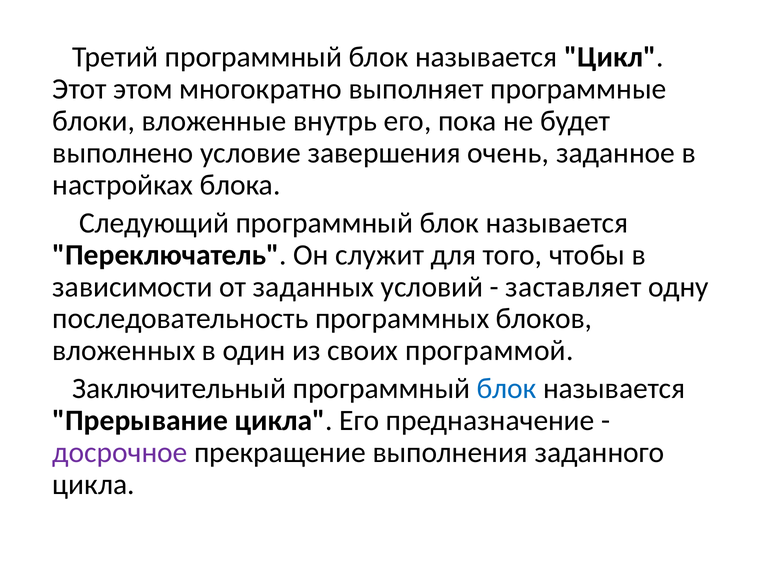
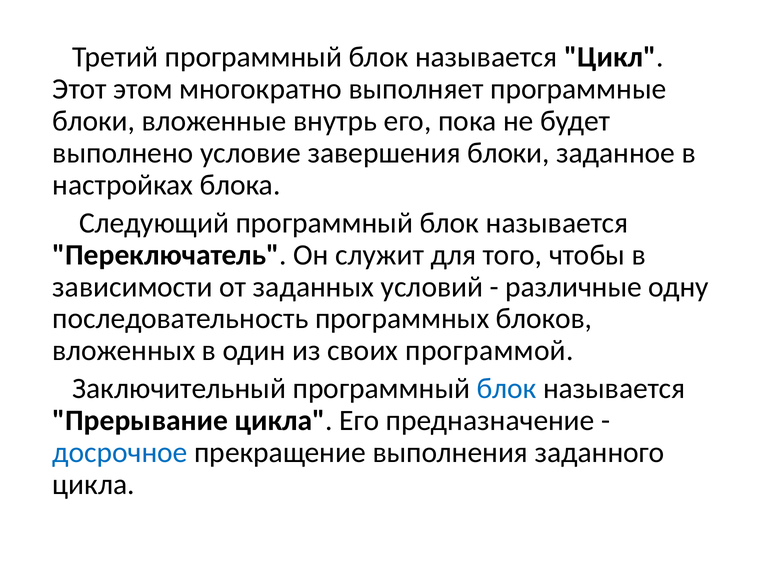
завершения очень: очень -> блоки
заставляет: заставляет -> различные
досрочное colour: purple -> blue
